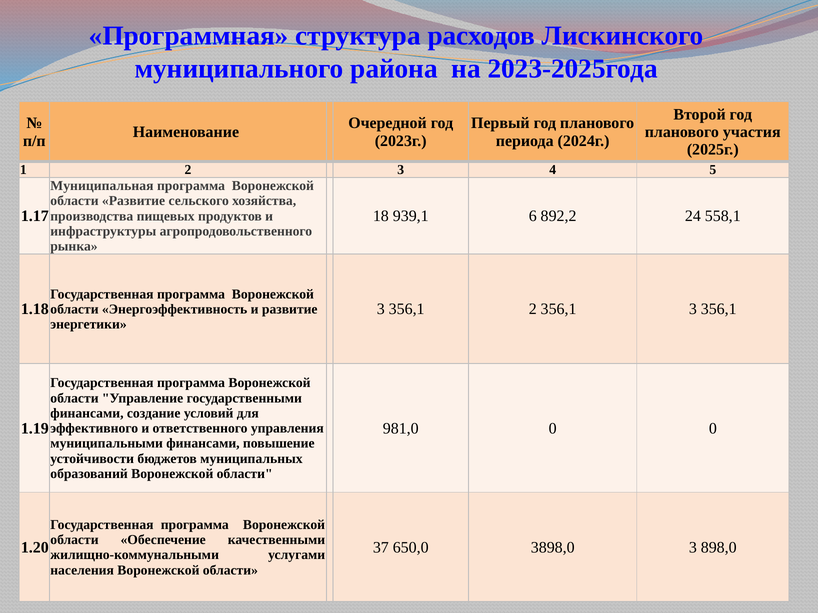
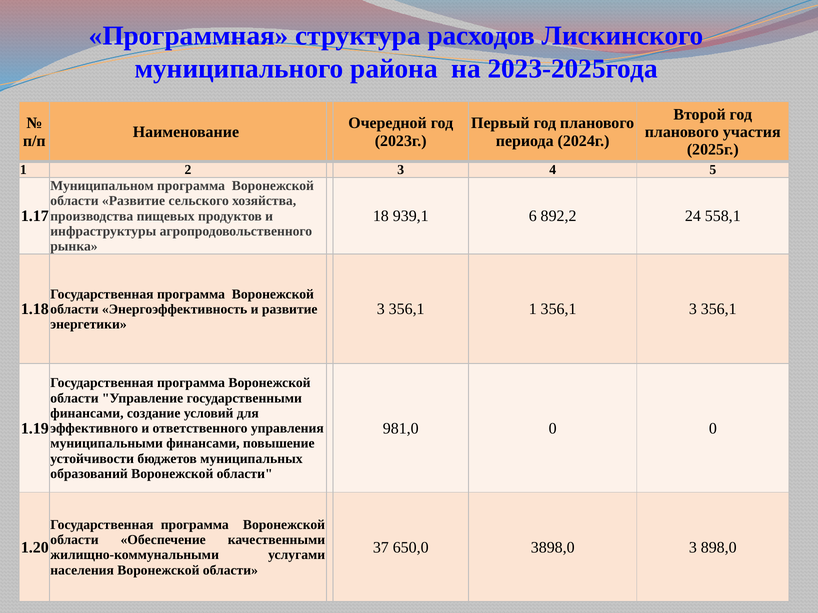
Муниципальная: Муниципальная -> Муниципальном
356,1 2: 2 -> 1
